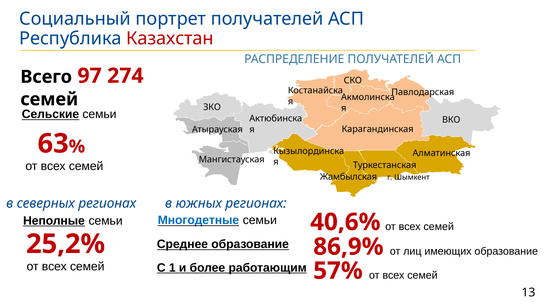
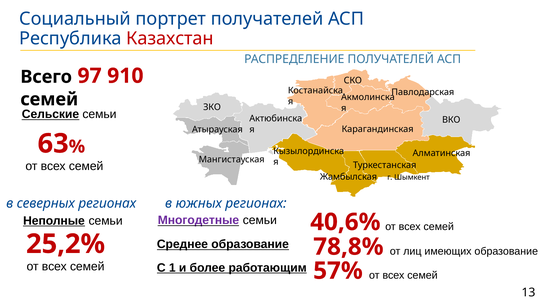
274: 274 -> 910
Многодетные colour: blue -> purple
86,9%: 86,9% -> 78,8%
